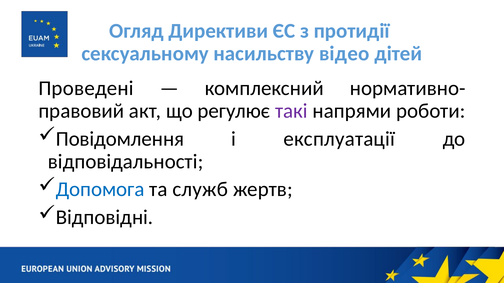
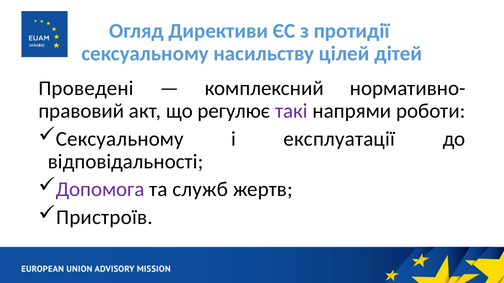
відео: відео -> цілей
Повідомлення at (120, 139): Повідомлення -> Сексуальному
Допомога colour: blue -> purple
Відповідні: Відповідні -> Пристроїв
